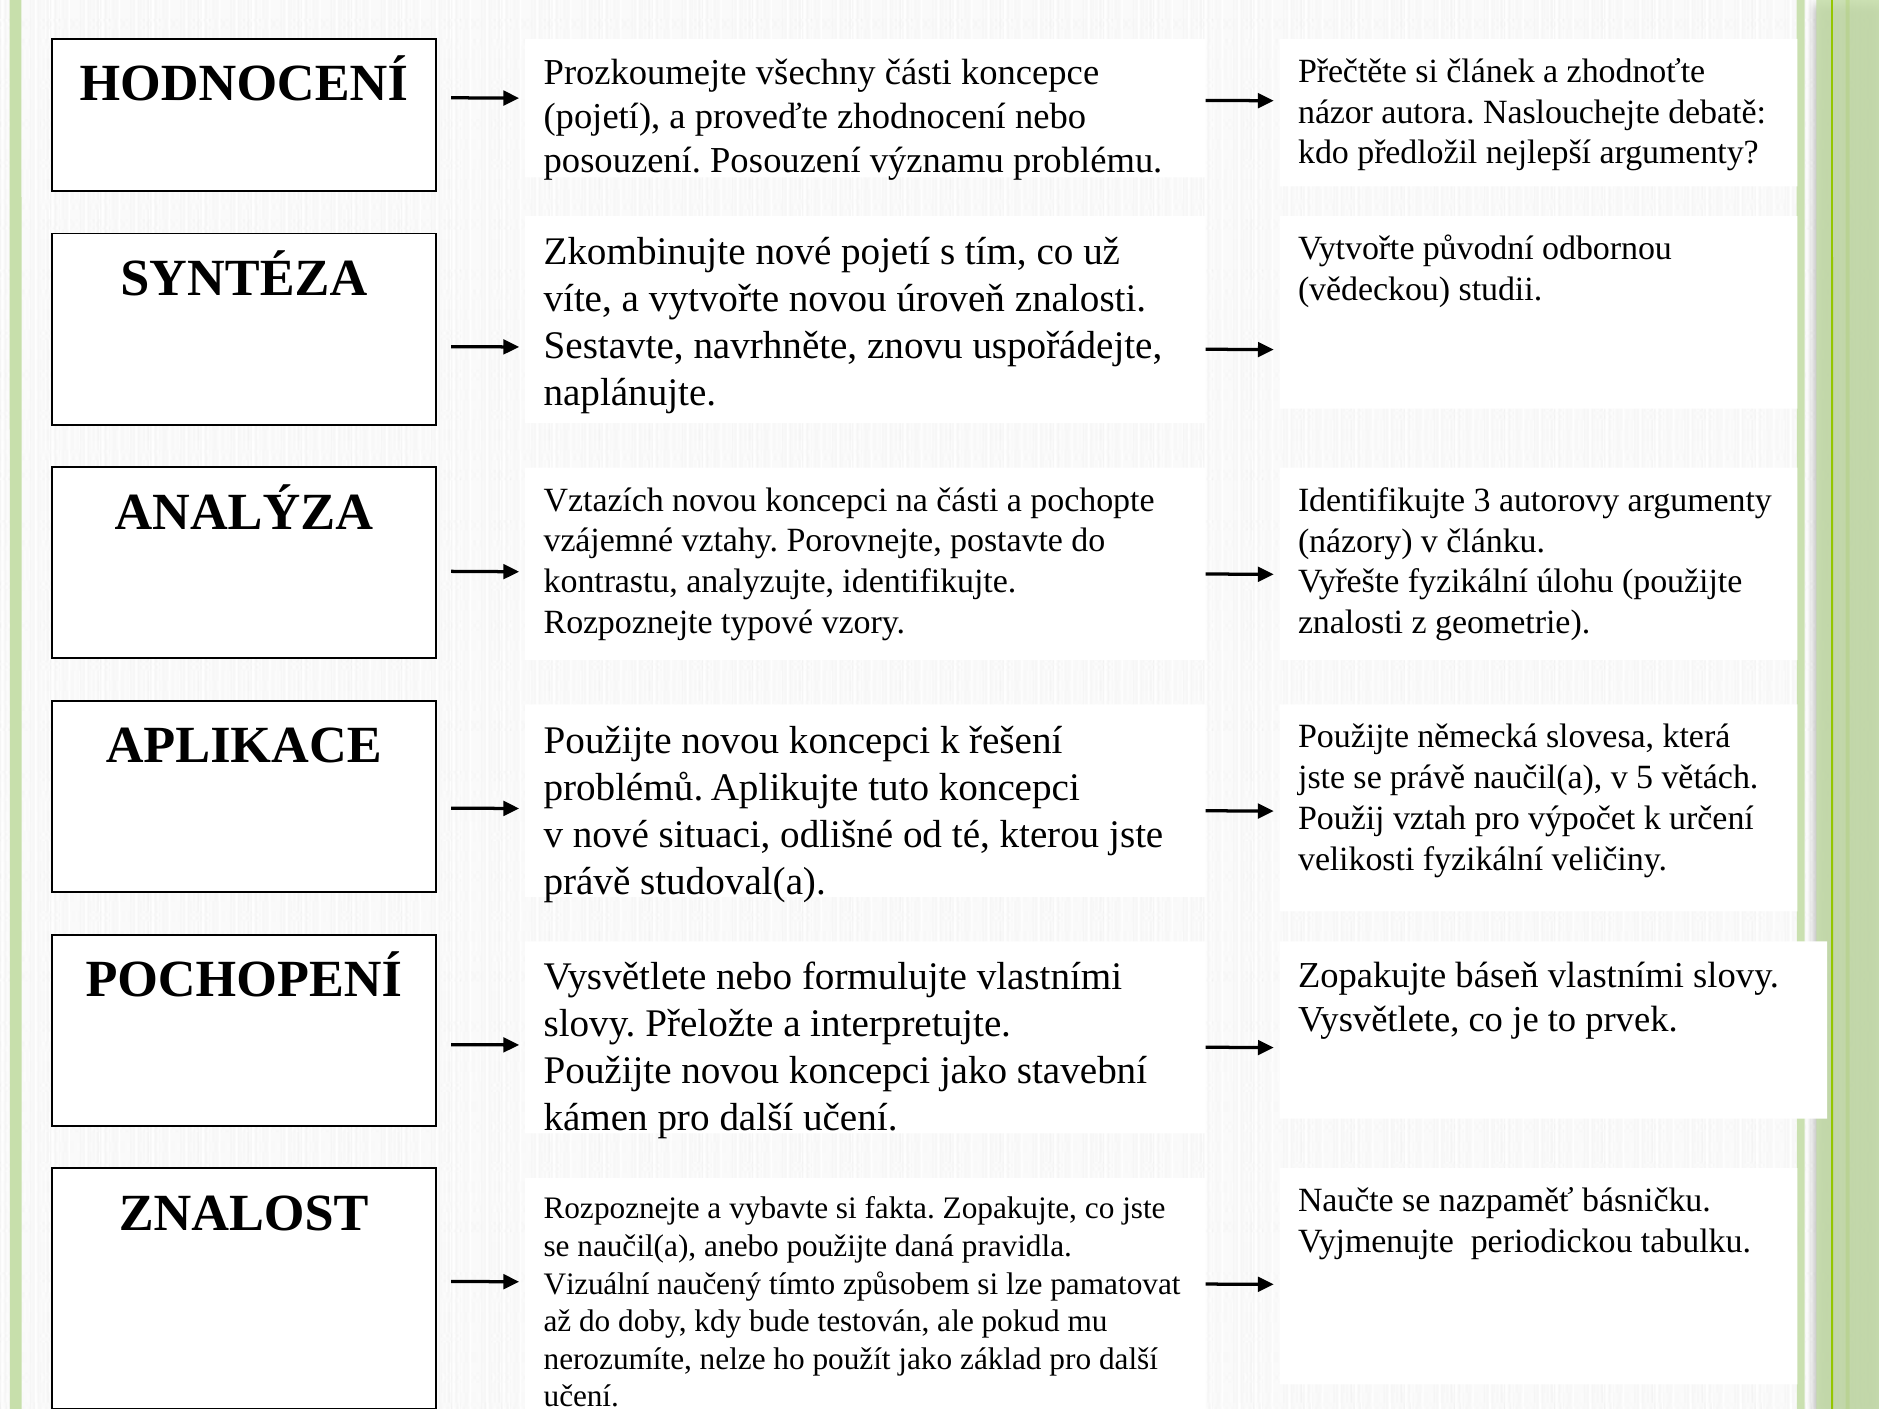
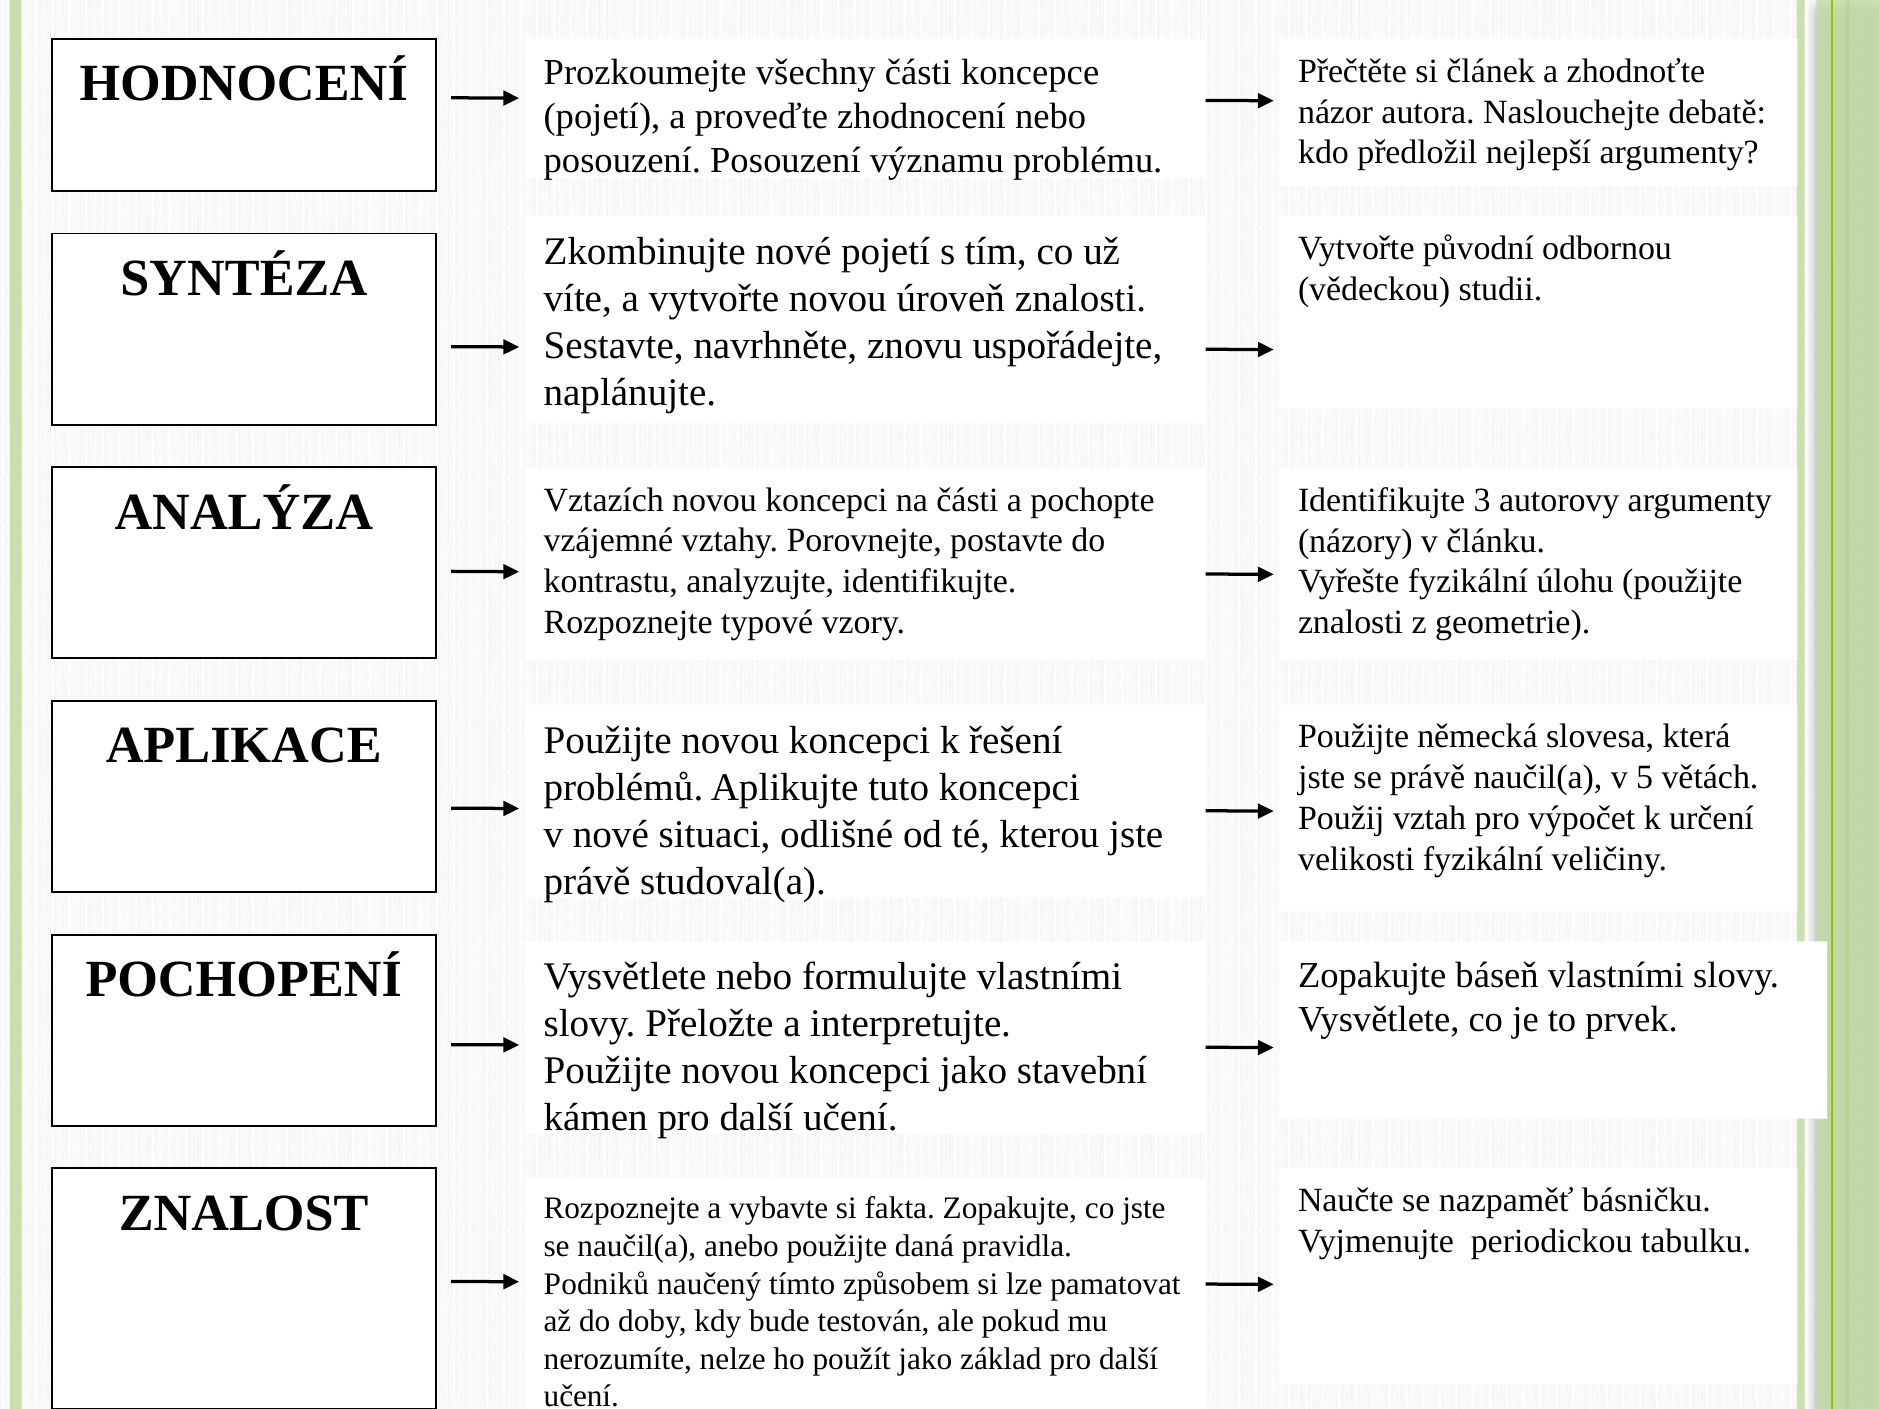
Vizuální: Vizuální -> Podniků
